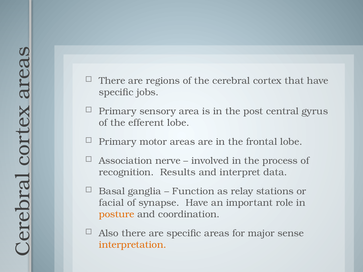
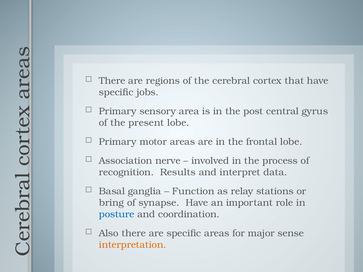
efferent: efferent -> present
facial: facial -> bring
posture colour: orange -> blue
